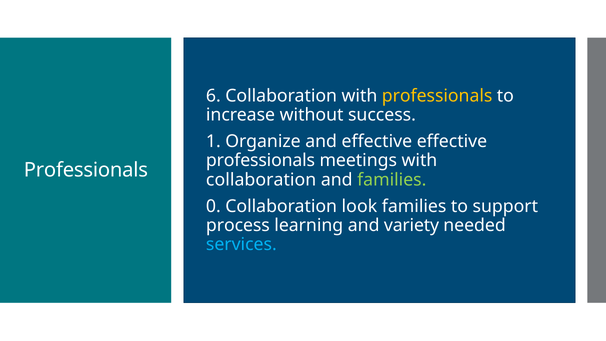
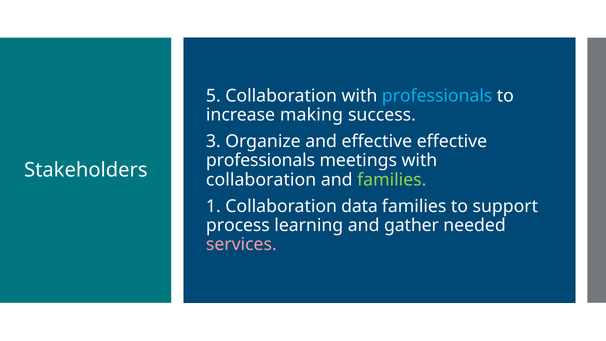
6: 6 -> 5
professionals at (437, 96) colour: yellow -> light blue
without: without -> making
1: 1 -> 3
Professionals at (86, 170): Professionals -> Stakeholders
0: 0 -> 1
look: look -> data
variety: variety -> gather
services colour: light blue -> pink
